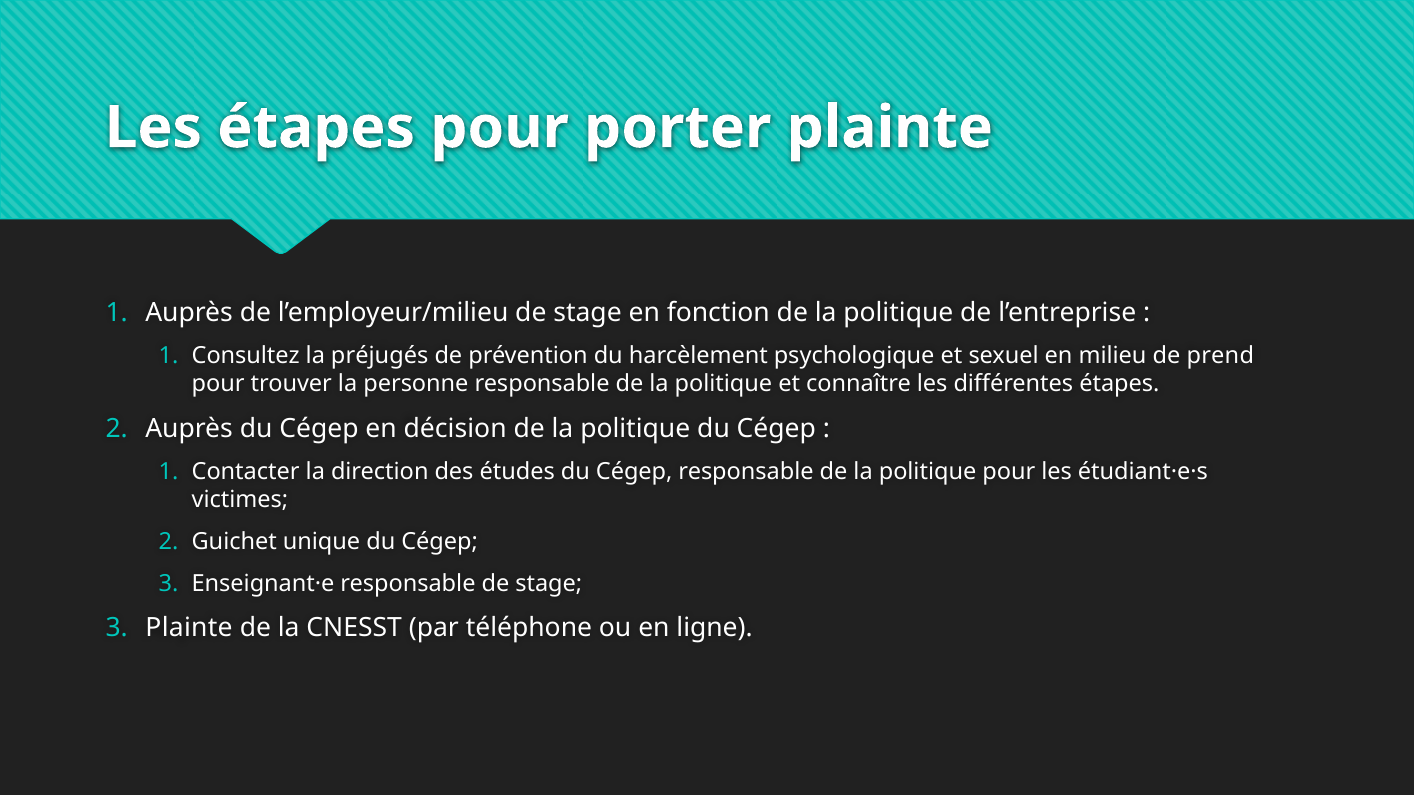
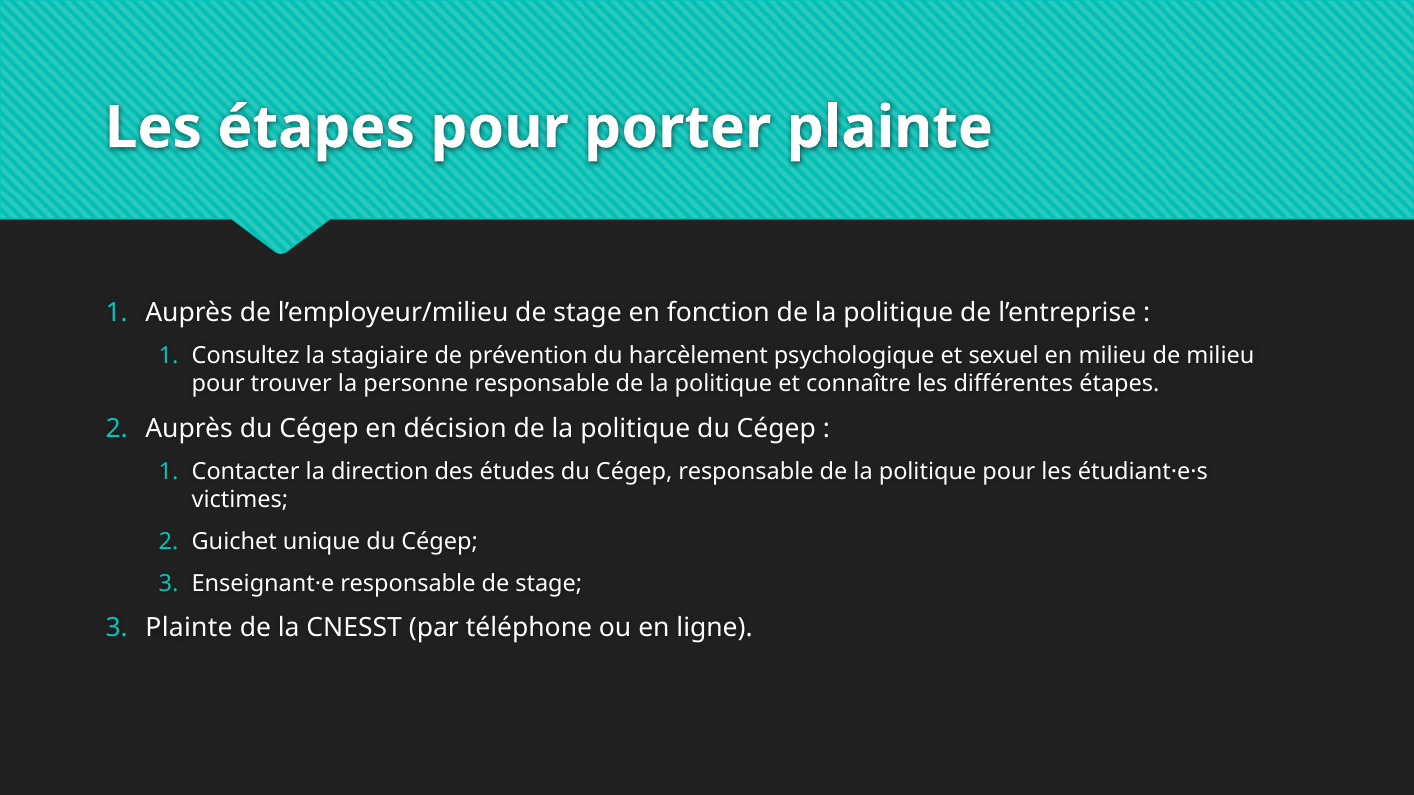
préjugés: préjugés -> stagiaire
de prend: prend -> milieu
